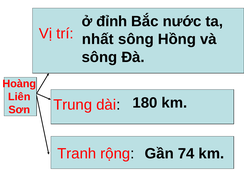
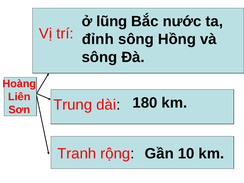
đỉnh: đỉnh -> lũng
nhất: nhất -> đỉnh
74: 74 -> 10
